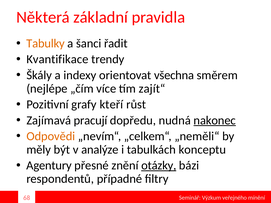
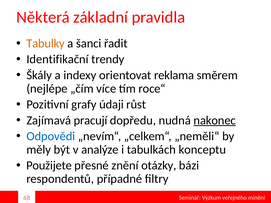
Kvantifikace: Kvantifikace -> Identifikační
všechna: všechna -> reklama
zajít“: zajít“ -> roce“
kteří: kteří -> údaji
Odpovědi colour: orange -> blue
Agentury: Agentury -> Použijete
otázky underline: present -> none
